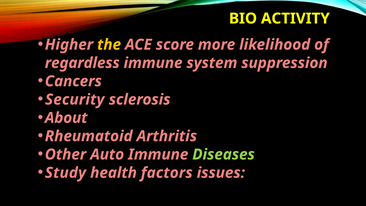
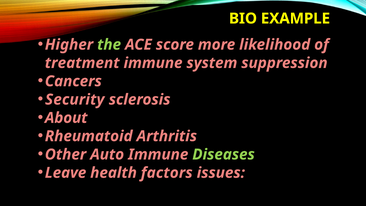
ACTIVITY: ACTIVITY -> EXAMPLE
the colour: yellow -> light green
regardless: regardless -> treatment
Study: Study -> Leave
